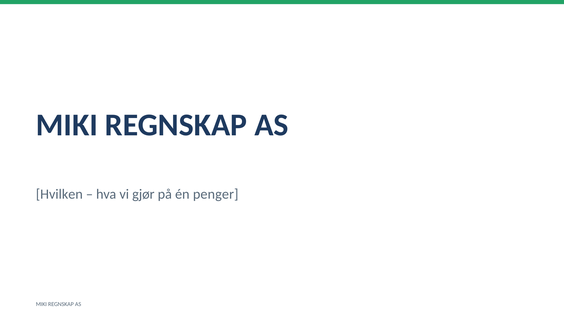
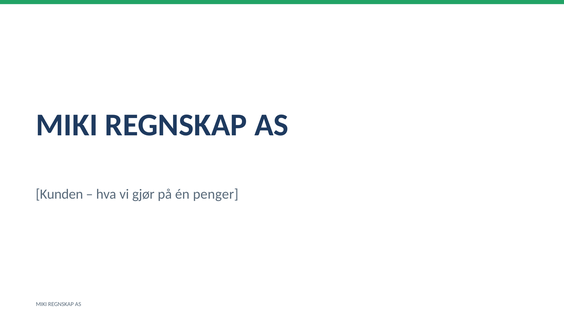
Hvilken: Hvilken -> Kunden
